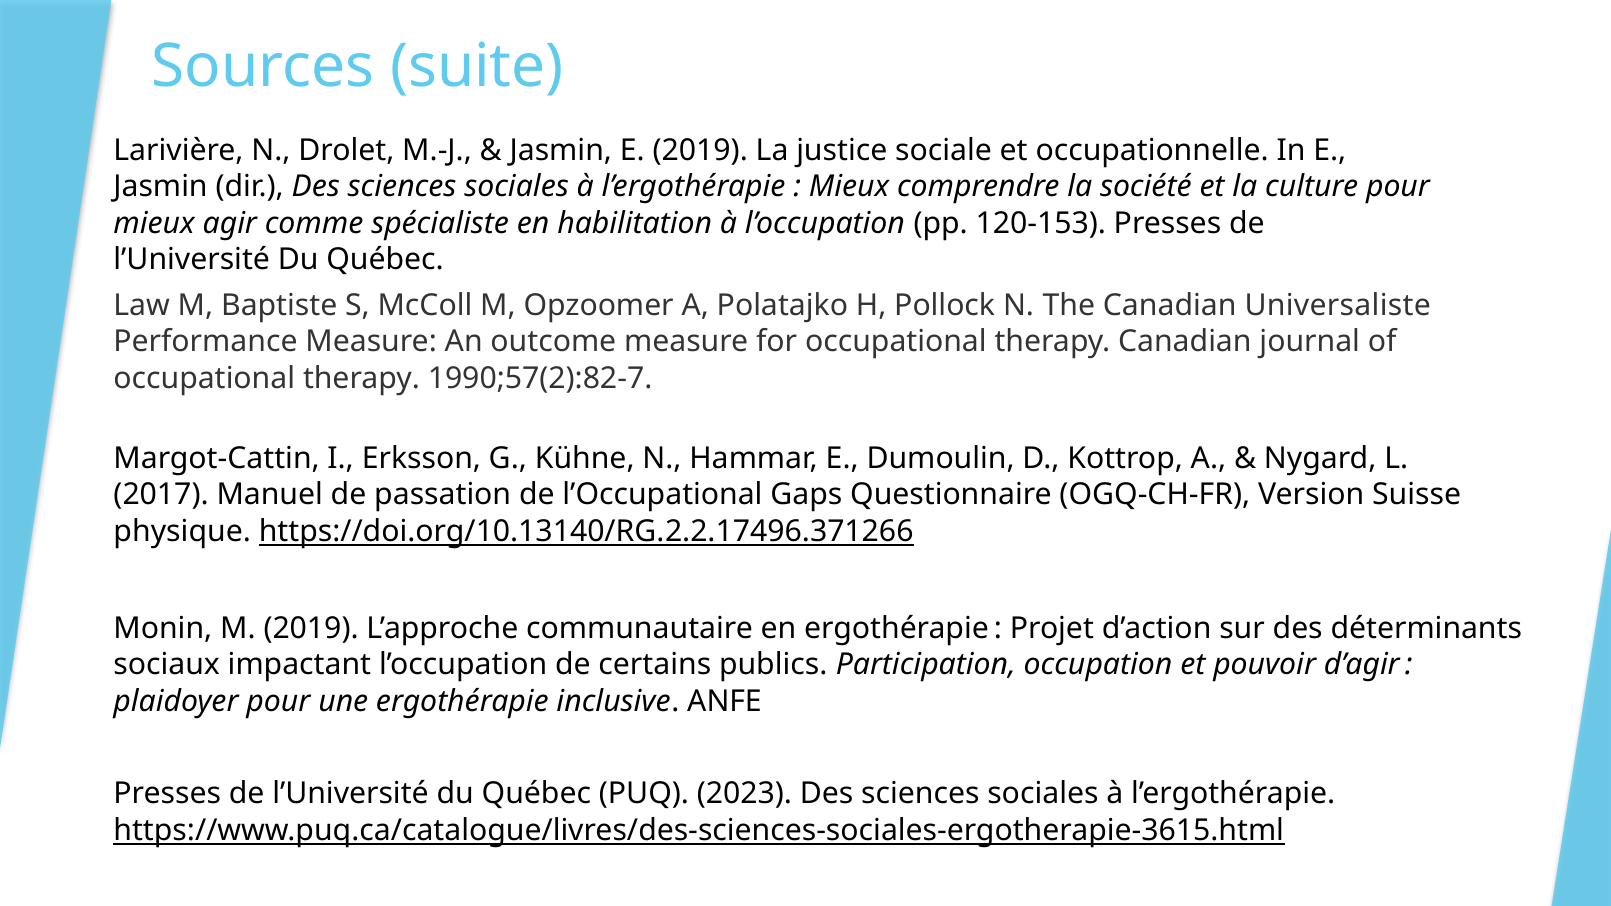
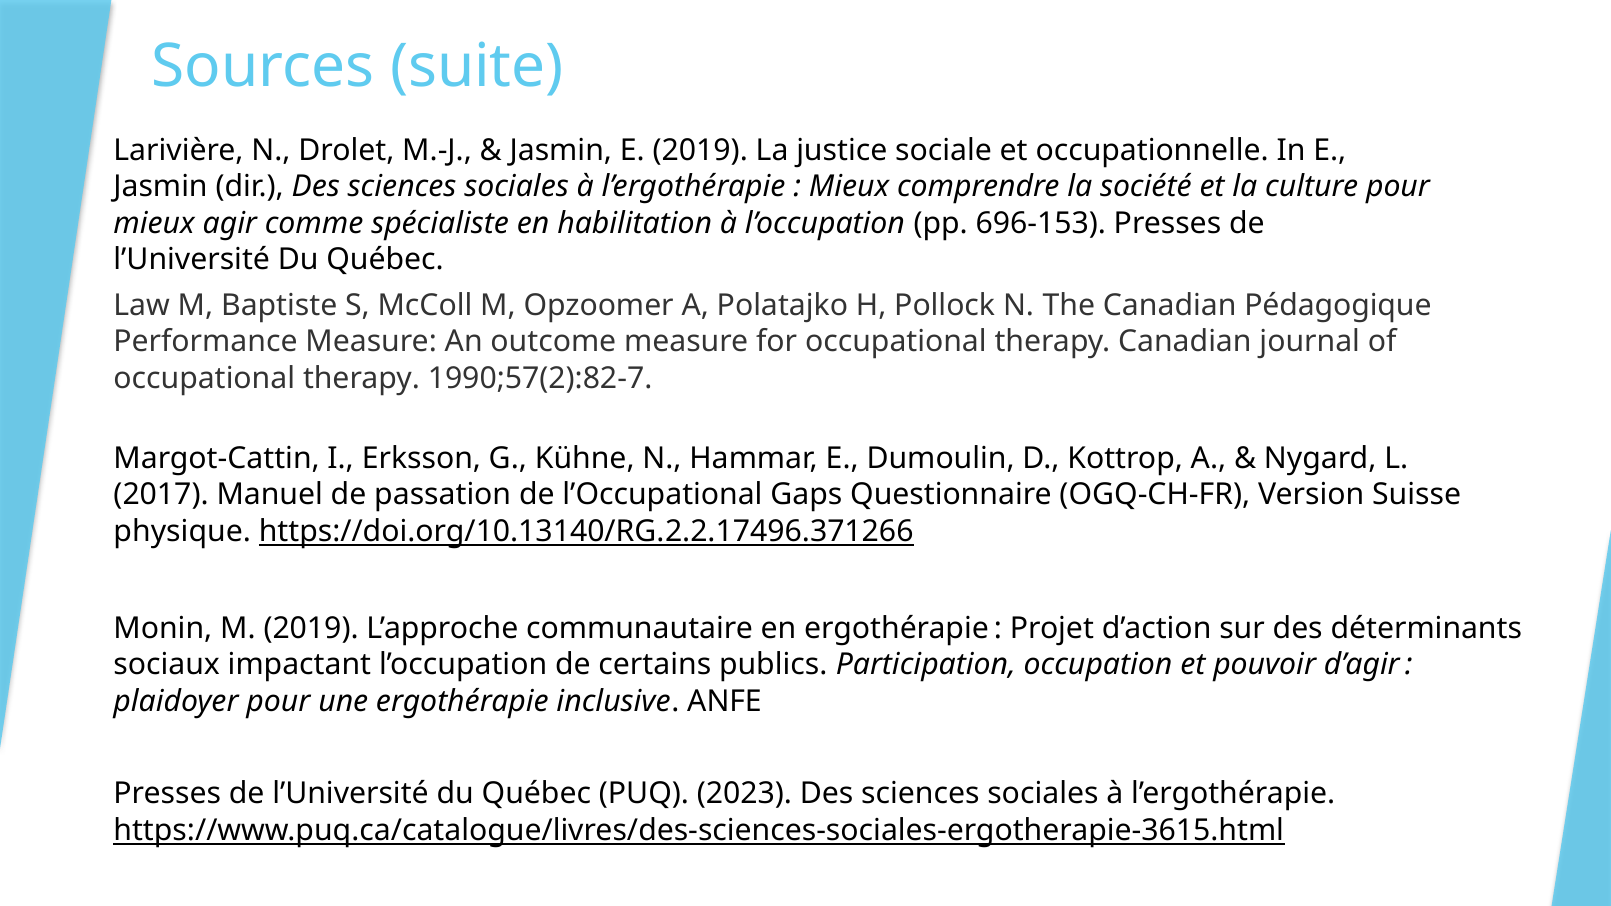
120-153: 120-153 -> 696-153
Universaliste: Universaliste -> Pédagogique
